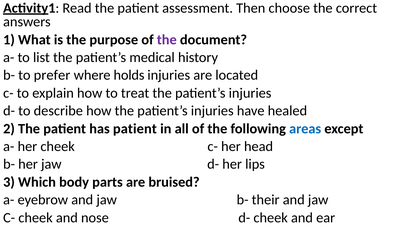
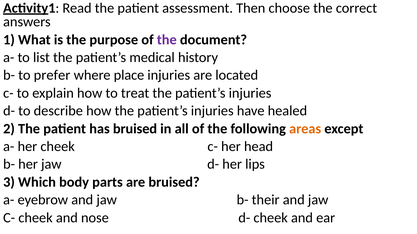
holds: holds -> place
has patient: patient -> bruised
areas colour: blue -> orange
